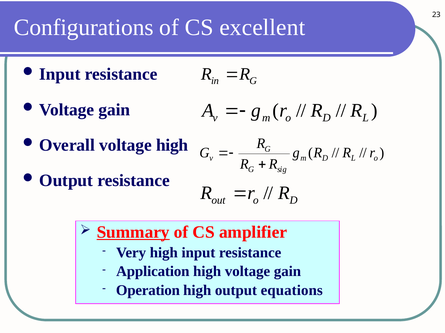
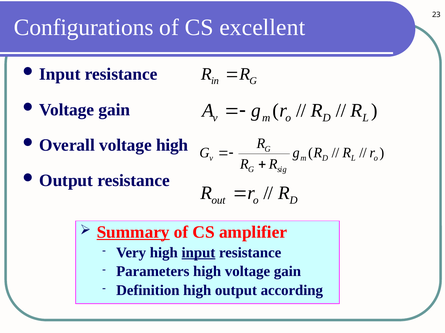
input underline: none -> present
Application: Application -> Parameters
Operation: Operation -> Definition
equations: equations -> according
